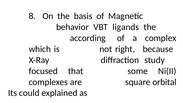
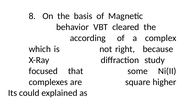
ligands: ligands -> cleared
orbital: orbital -> higher
